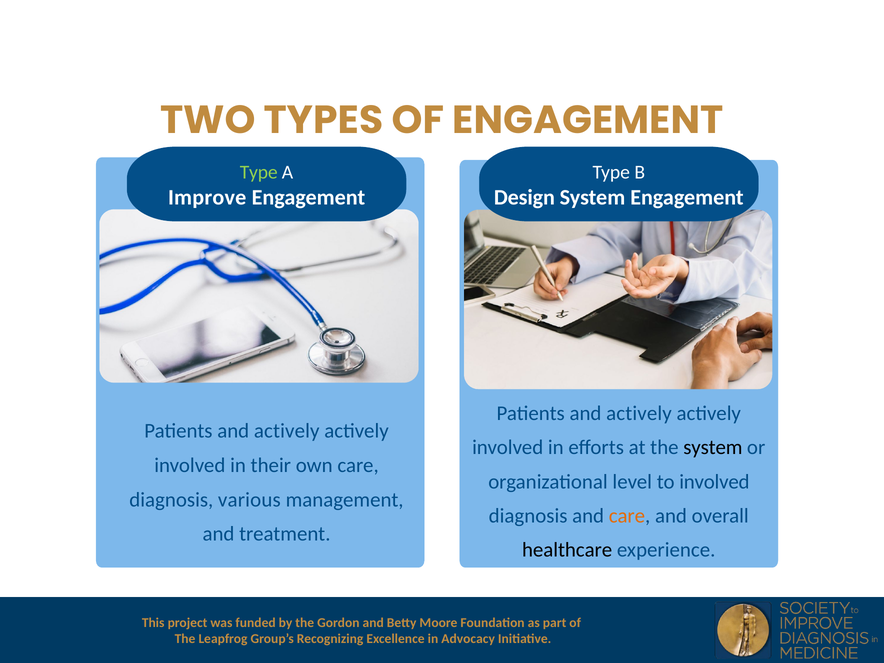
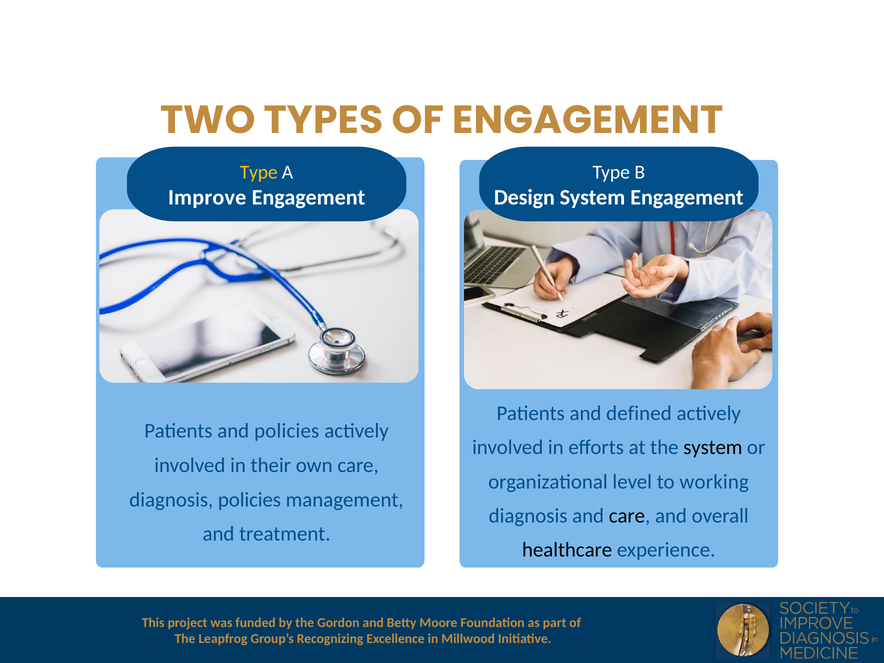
Type at (259, 172) colour: light green -> yellow
actively at (639, 414): actively -> defined
actively at (287, 431): actively -> policies
to involved: involved -> working
diagnosis various: various -> policies
care at (627, 516) colour: orange -> black
Advocacy: Advocacy -> Millwood
